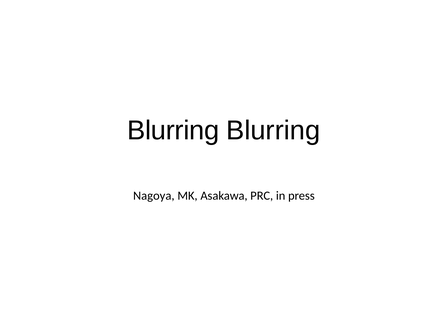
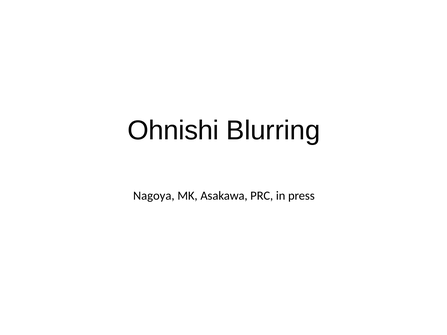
Blurring at (173, 131): Blurring -> Ohnishi
